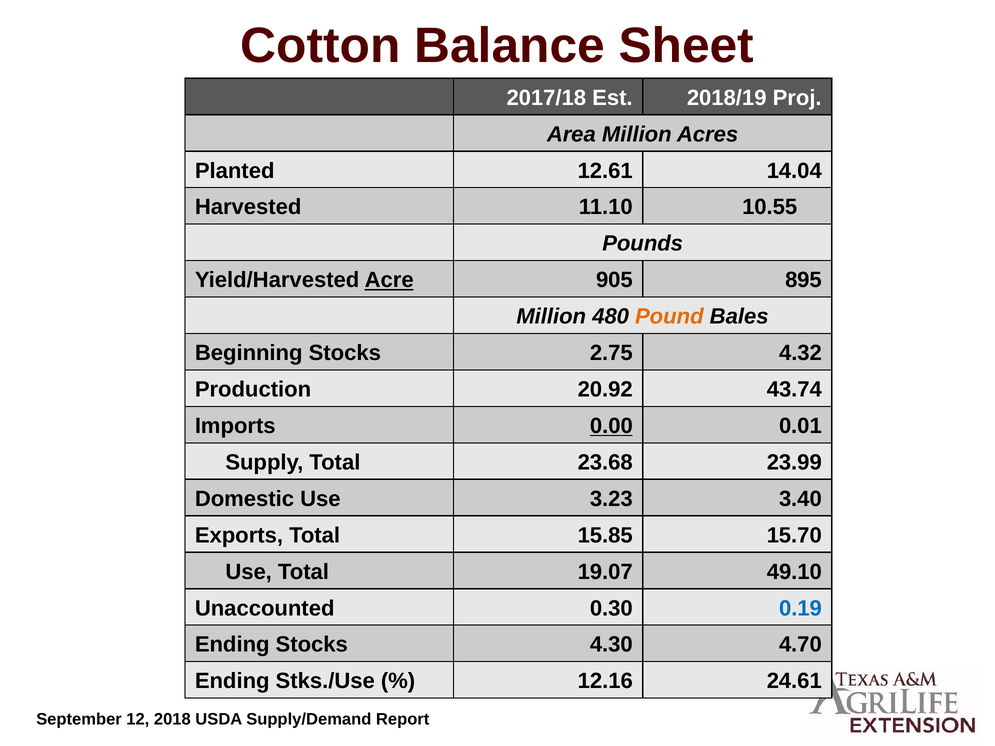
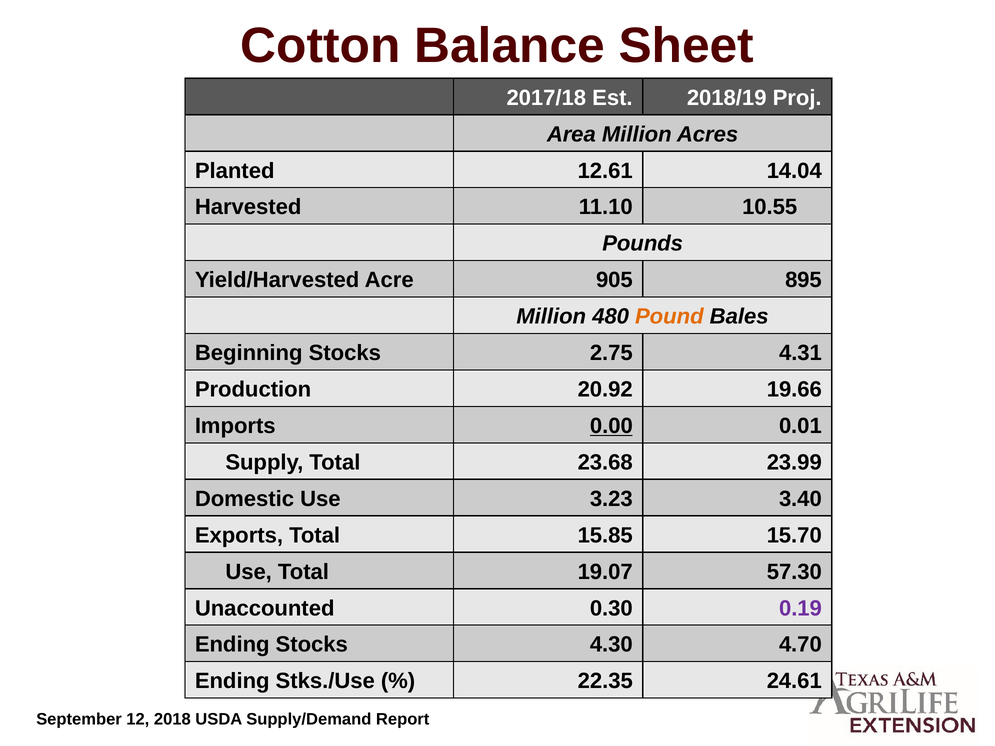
Acre underline: present -> none
4.32: 4.32 -> 4.31
43.74: 43.74 -> 19.66
49.10: 49.10 -> 57.30
0.19 colour: blue -> purple
12.16: 12.16 -> 22.35
